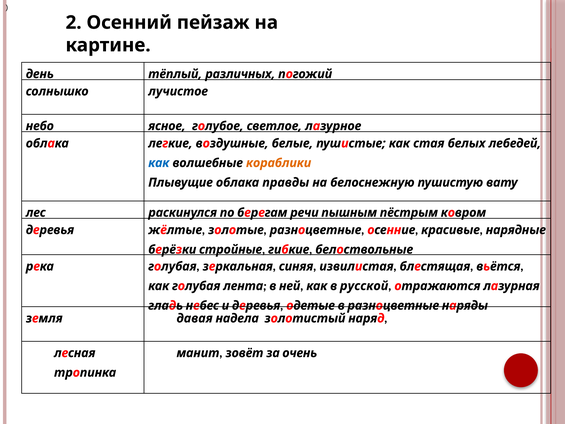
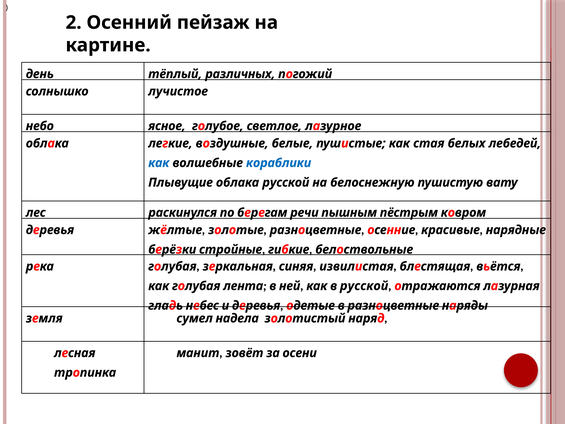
кораблики colour: orange -> blue
облака правды: правды -> русской
давая: давая -> сумел
очень: очень -> осени
